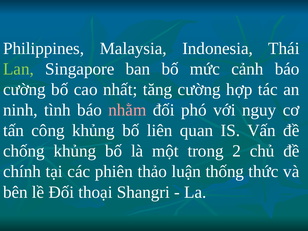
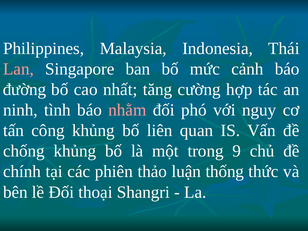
Lan colour: light green -> pink
cường at (24, 89): cường -> đường
2: 2 -> 9
